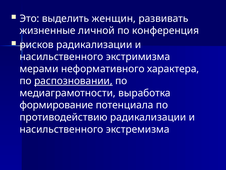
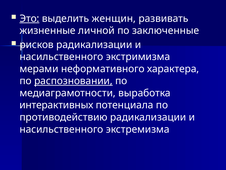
Это underline: none -> present
конференция: конференция -> заключенные
формирование: формирование -> интерактивных
